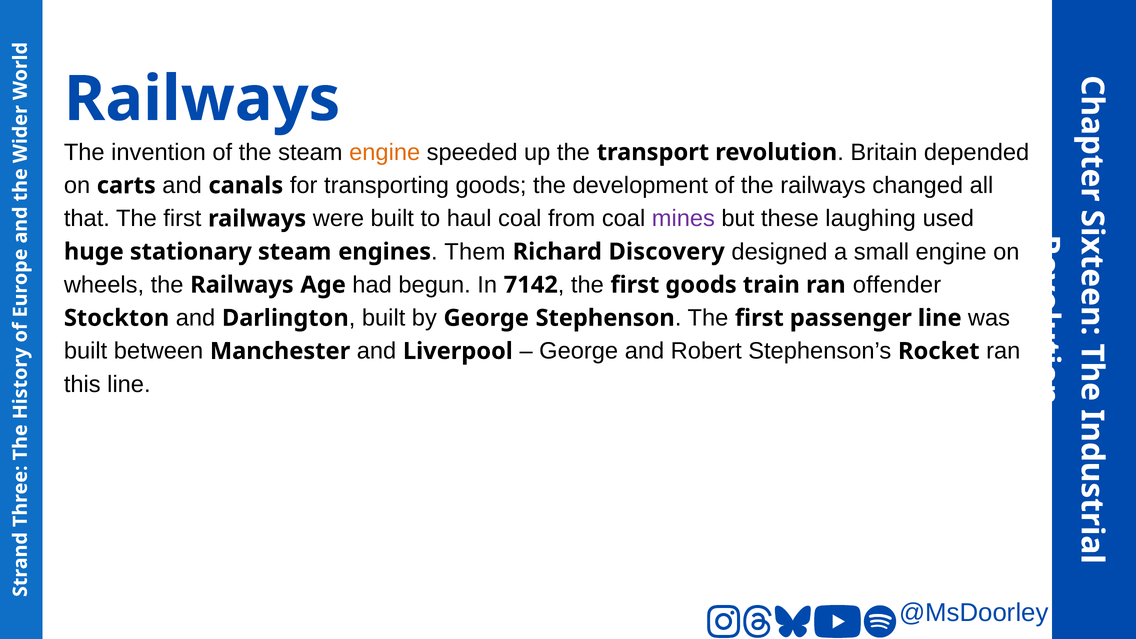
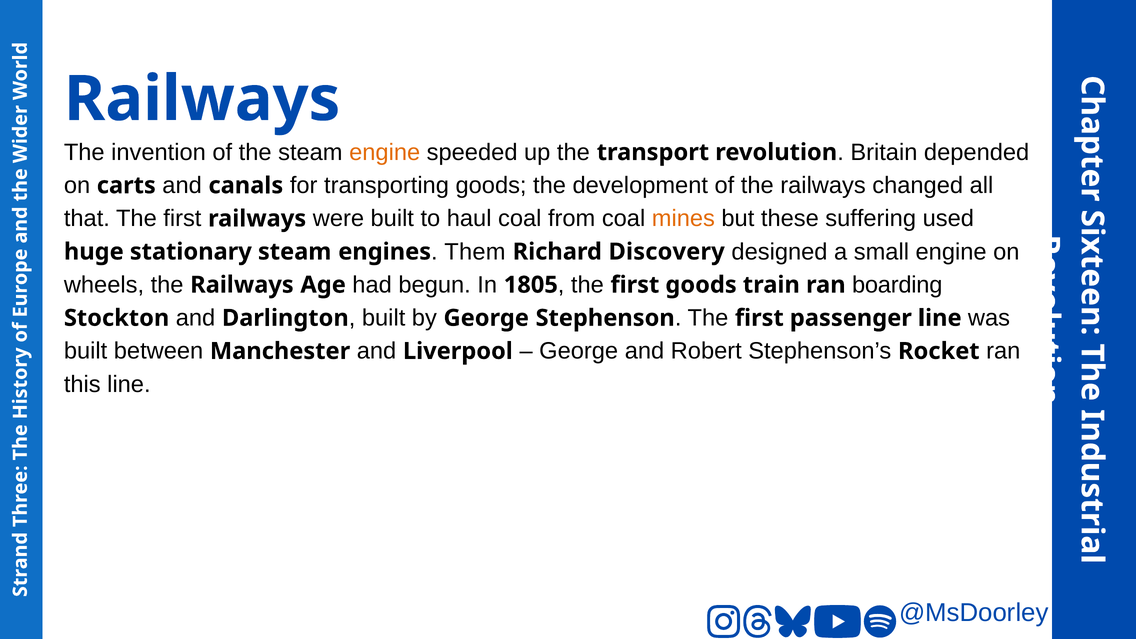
mines colour: purple -> orange
laughing: laughing -> suffering
7142: 7142 -> 1805
offender: offender -> boarding
